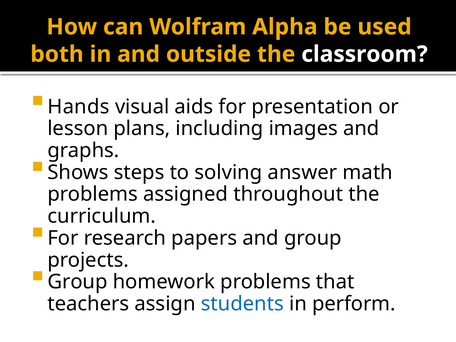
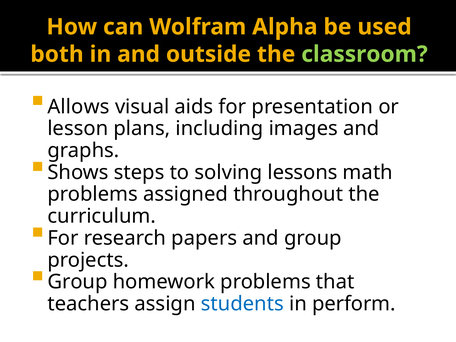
classroom colour: white -> light green
Hands: Hands -> Allows
answer: answer -> lessons
